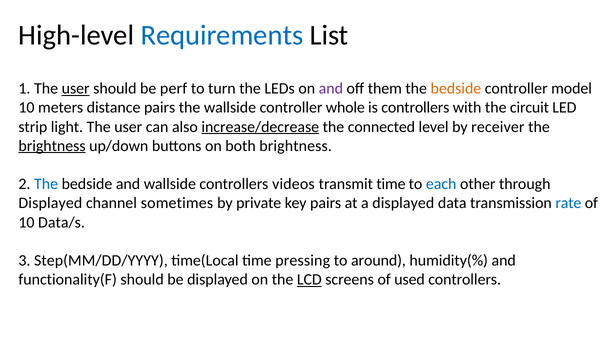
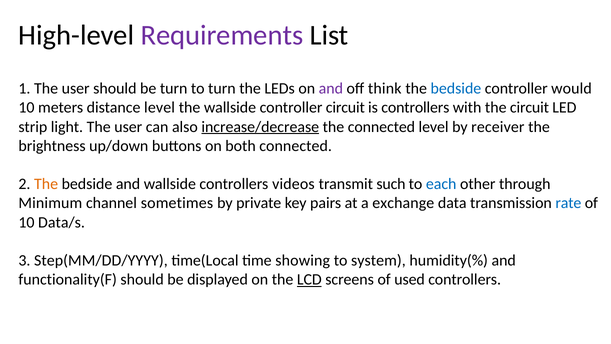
Requirements colour: blue -> purple
user at (76, 88) underline: present -> none
be perf: perf -> turn
them: them -> think
bedside at (456, 88) colour: orange -> blue
model: model -> would
distance pairs: pairs -> level
controller whole: whole -> circuit
brightness at (52, 146) underline: present -> none
both brightness: brightness -> connected
The at (46, 184) colour: blue -> orange
transmit time: time -> such
Displayed at (50, 203): Displayed -> Minimum
a displayed: displayed -> exchange
pressing: pressing -> showing
around: around -> system
